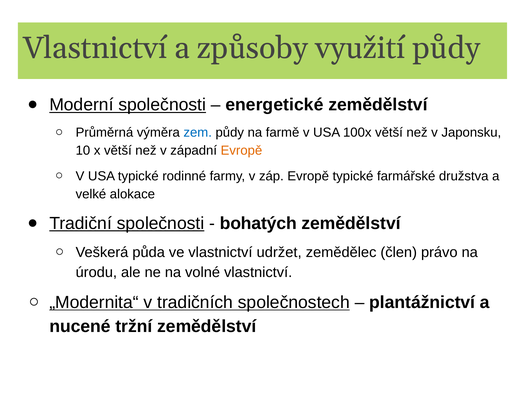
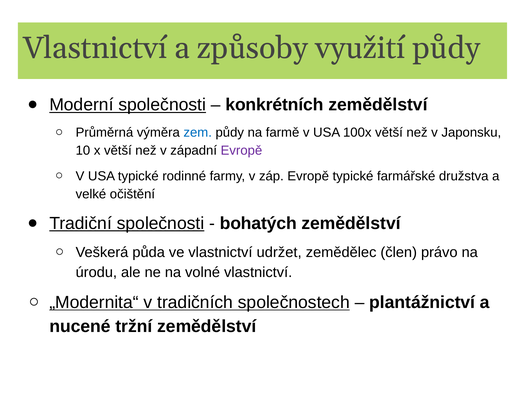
energetické: energetické -> konkrétních
Evropě at (241, 151) colour: orange -> purple
alokace: alokace -> očištění
